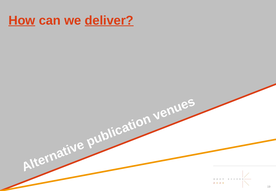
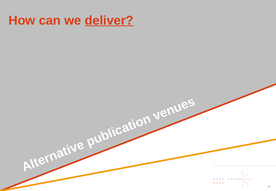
How underline: present -> none
